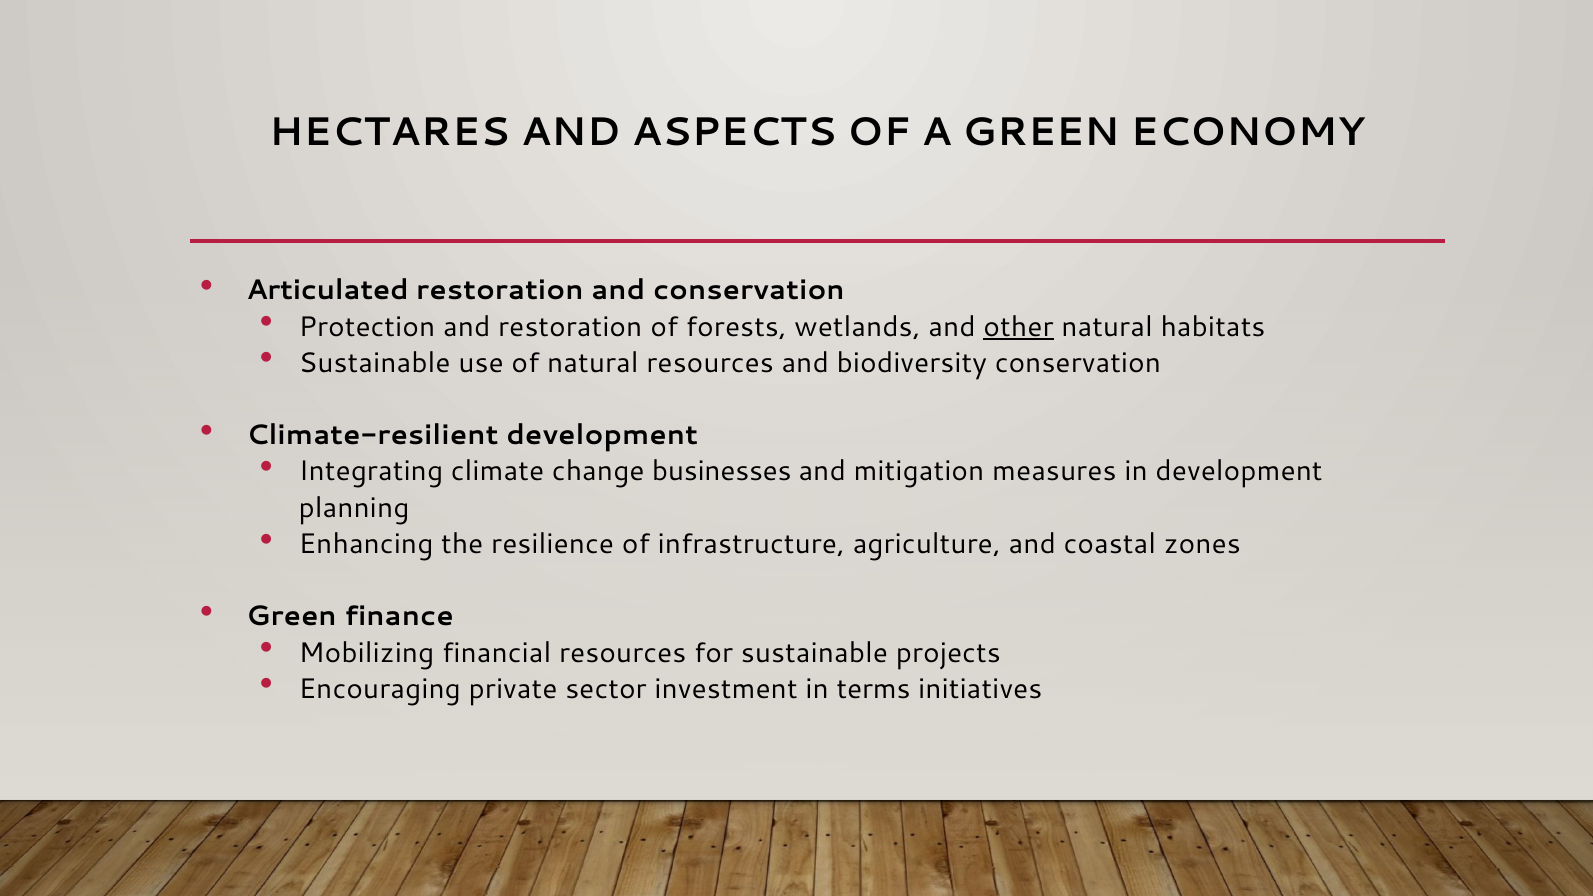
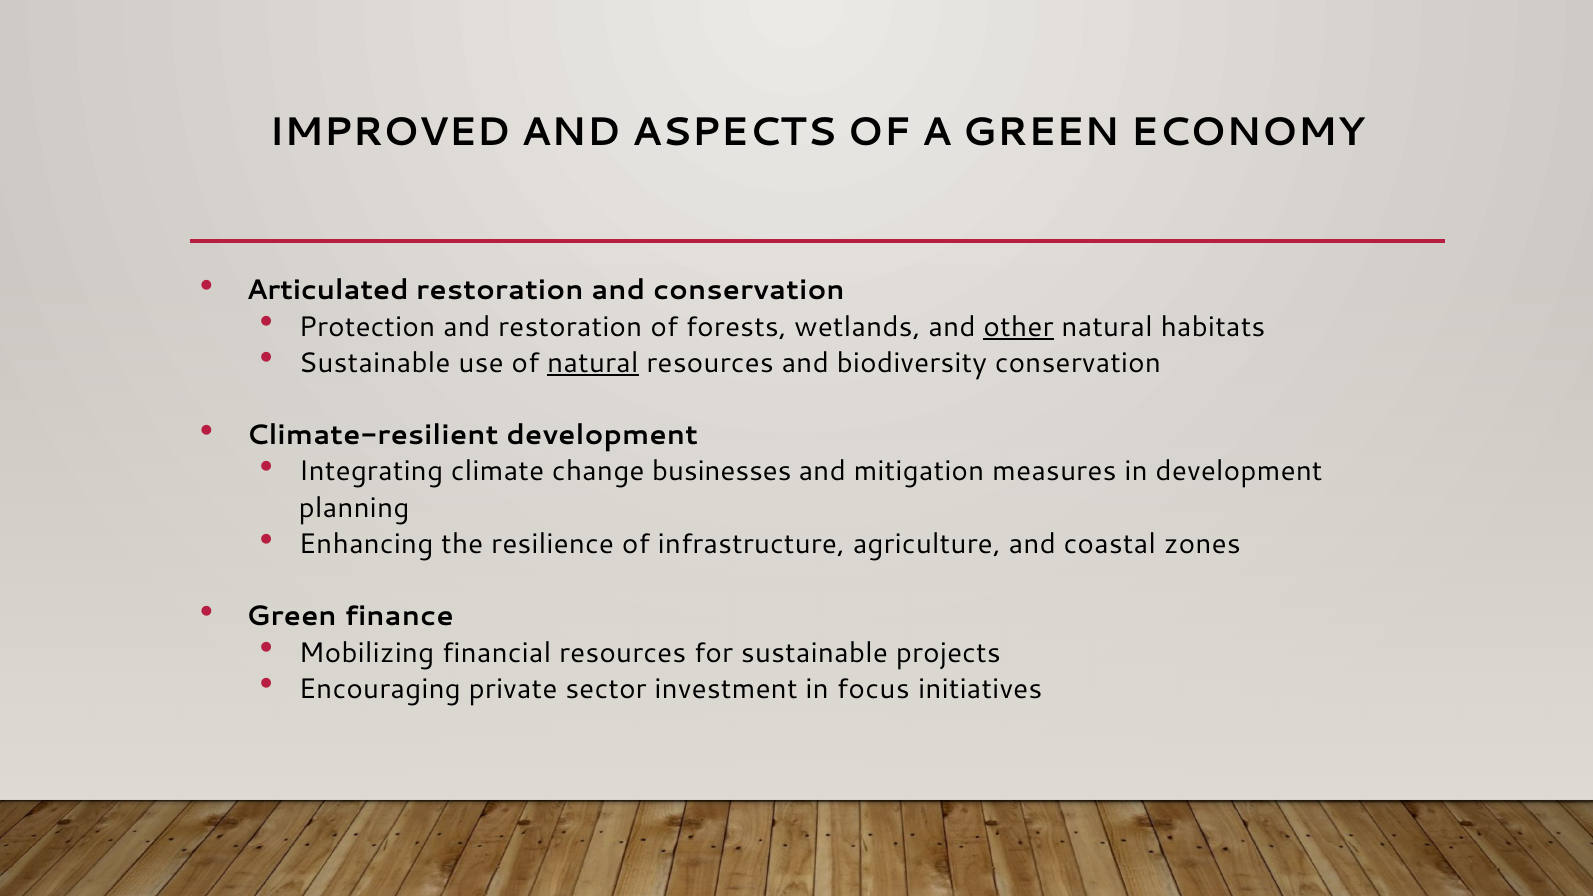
HECTARES: HECTARES -> IMPROVED
natural at (593, 363) underline: none -> present
terms: terms -> focus
